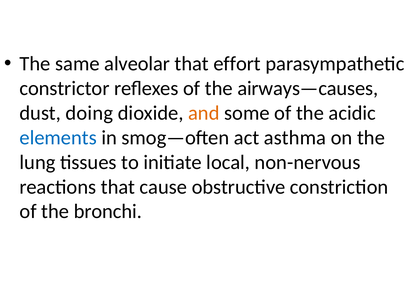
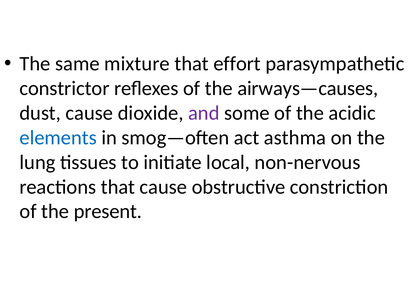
alveolar: alveolar -> mixture
dust doing: doing -> cause
and colour: orange -> purple
bronchi: bronchi -> present
